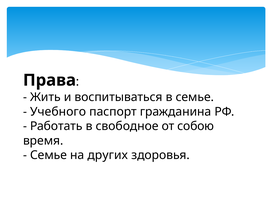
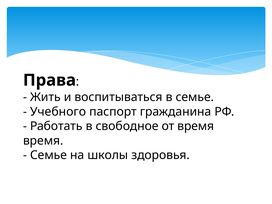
от собою: собою -> время
других: других -> школы
